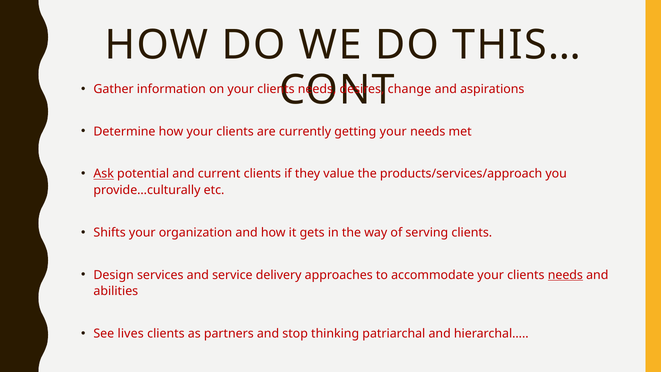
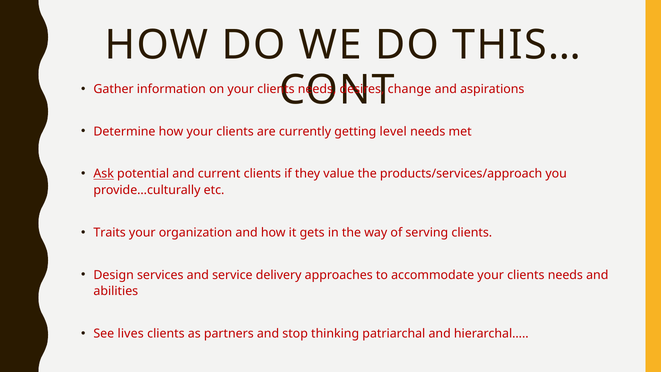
getting your: your -> level
Shifts: Shifts -> Traits
needs at (565, 275) underline: present -> none
